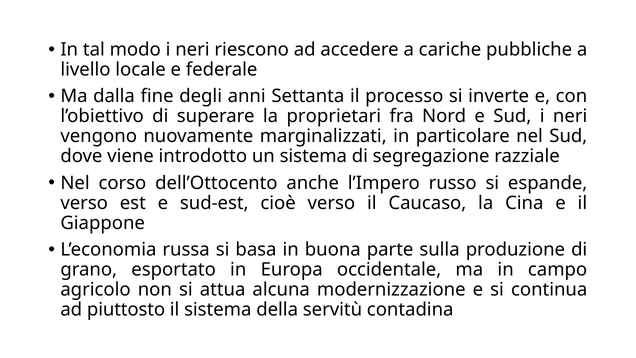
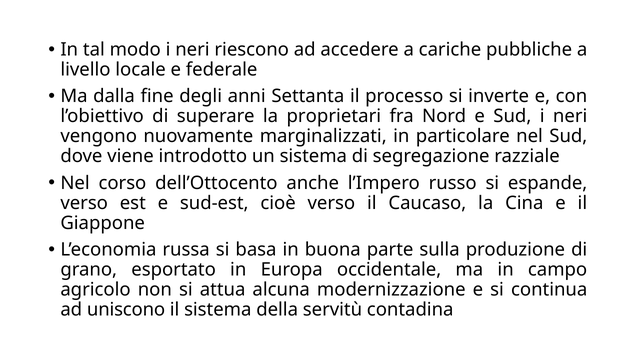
piuttosto: piuttosto -> uniscono
